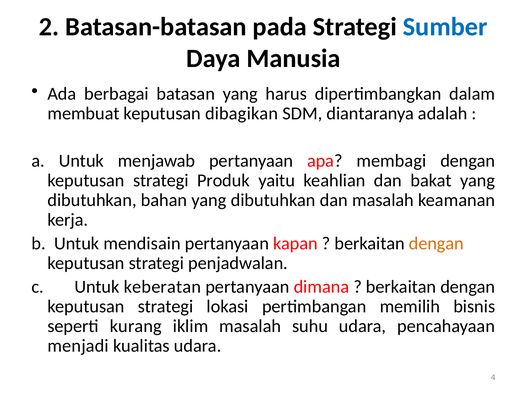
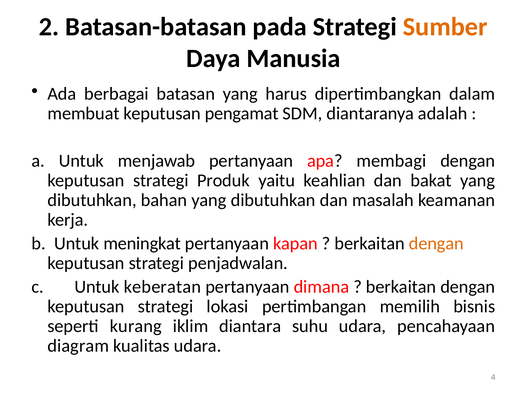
Sumber colour: blue -> orange
dibagikan: dibagikan -> pengamat
mendisain: mendisain -> meningkat
iklim masalah: masalah -> diantara
menjadi: menjadi -> diagram
